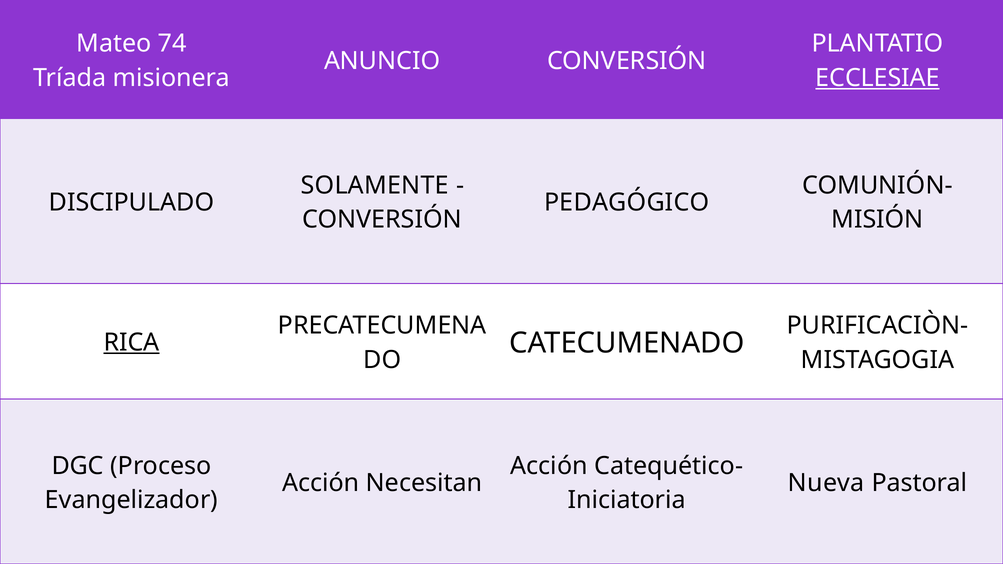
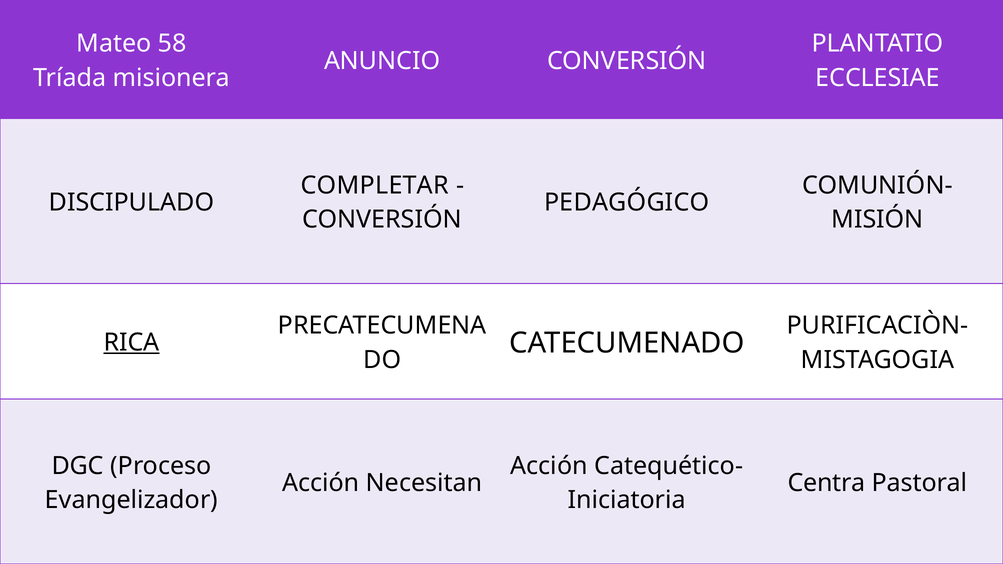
74: 74 -> 58
ECCLESIAE underline: present -> none
SOLAMENTE: SOLAMENTE -> COMPLETAR
Nueva: Nueva -> Centra
